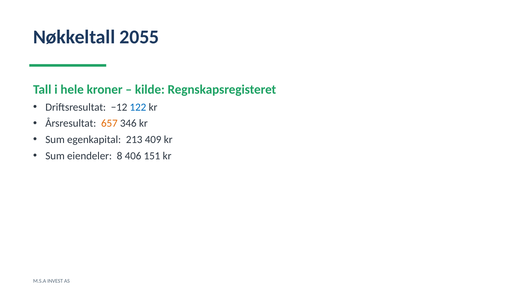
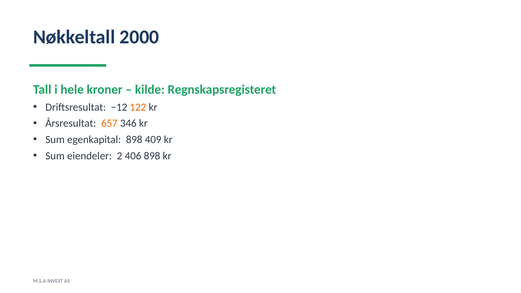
2055: 2055 -> 2000
122 colour: blue -> orange
egenkapital 213: 213 -> 898
8: 8 -> 2
406 151: 151 -> 898
